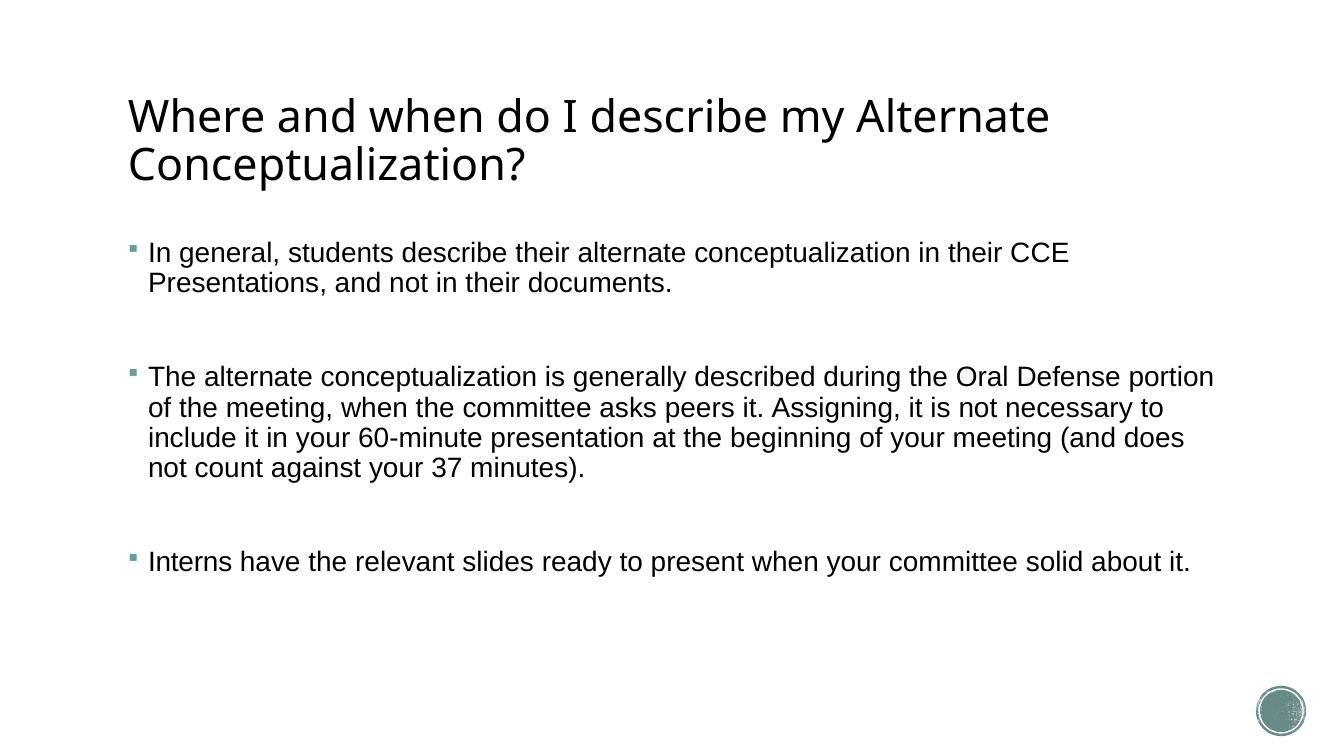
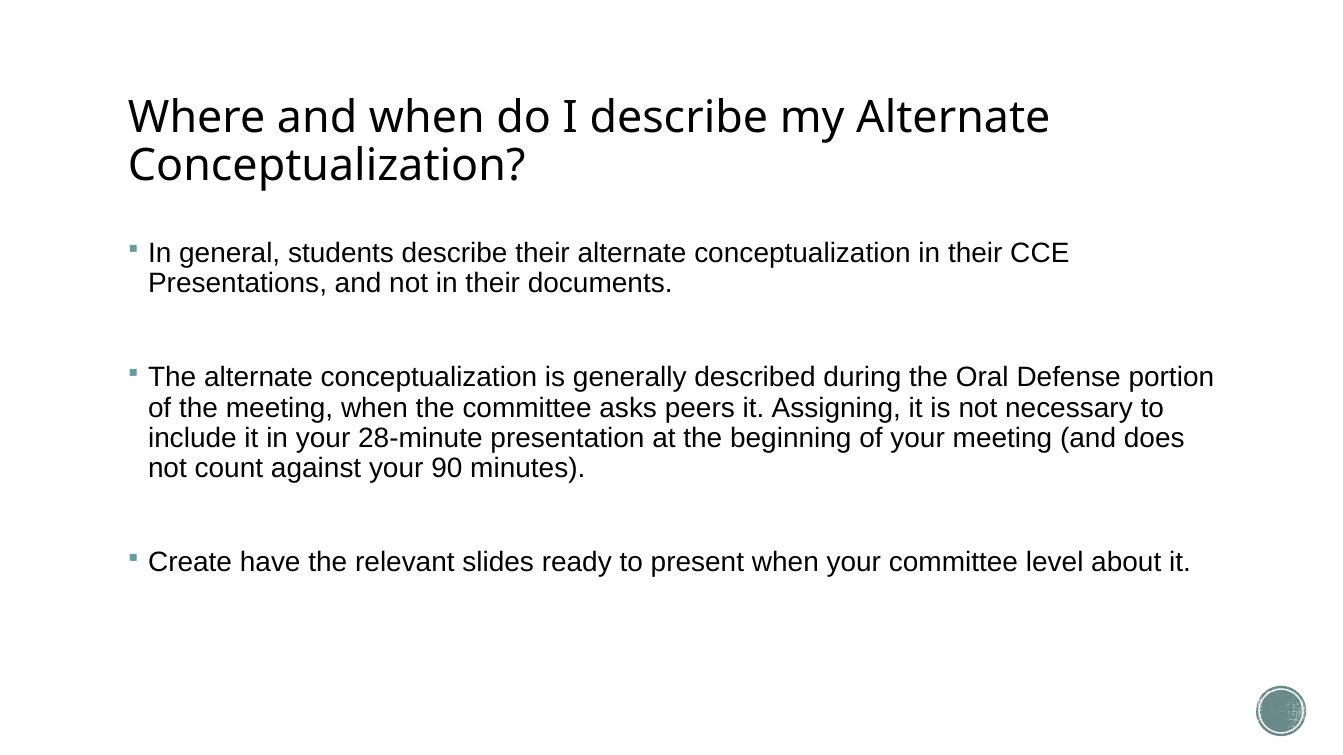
60-minute: 60-minute -> 28-minute
37: 37 -> 90
Interns: Interns -> Create
solid: solid -> level
